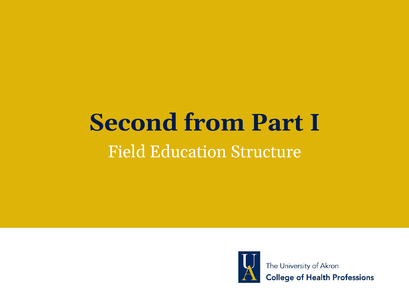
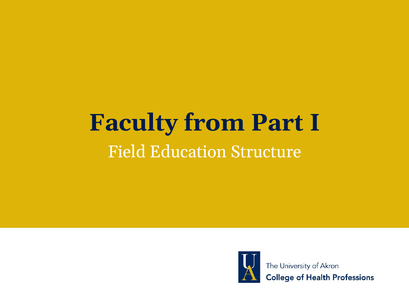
Second: Second -> Faculty
